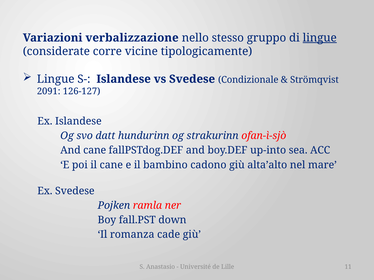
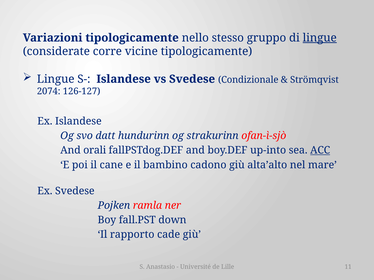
Variazioni verbalizzazione: verbalizzazione -> tipologicamente
2091: 2091 -> 2074
And cane: cane -> orali
ACC underline: none -> present
romanza: romanza -> rapporto
